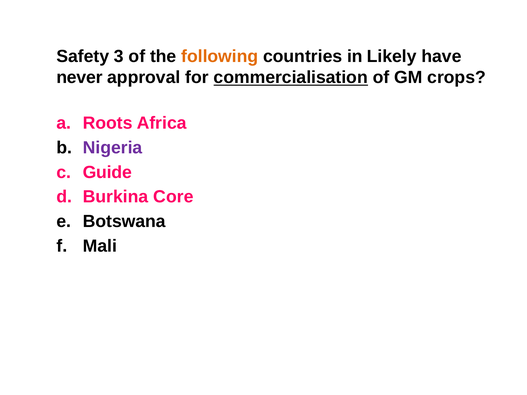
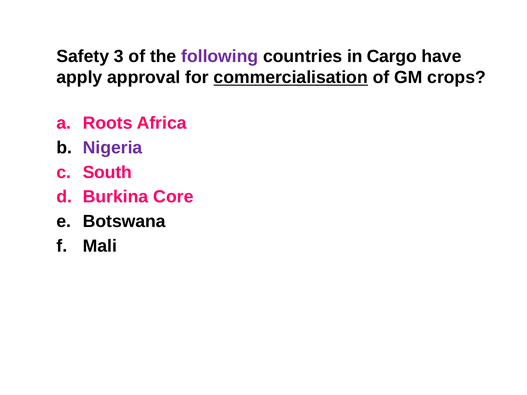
following colour: orange -> purple
Likely: Likely -> Cargo
never: never -> apply
Guide: Guide -> South
